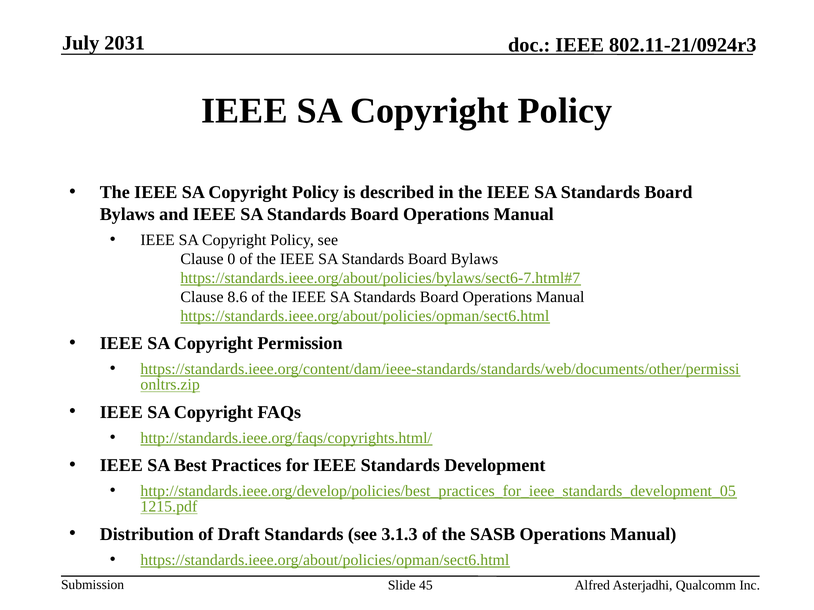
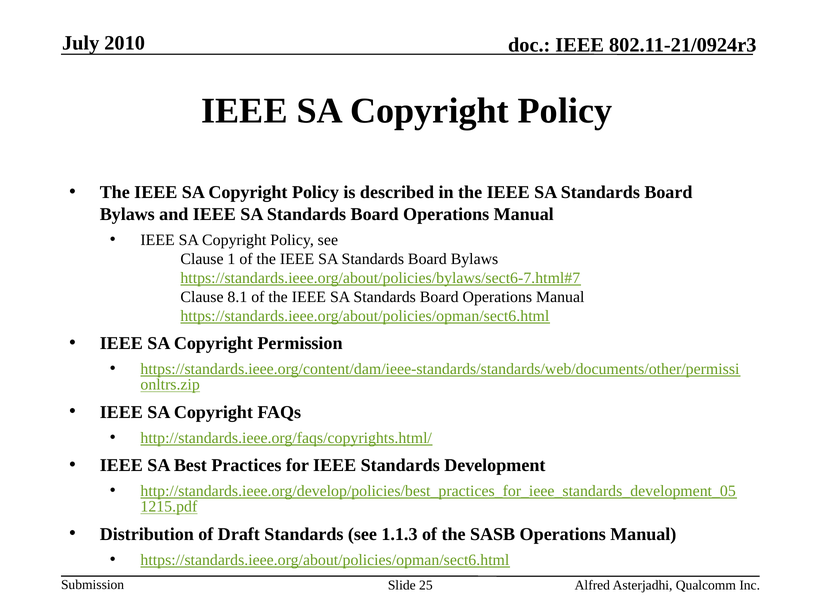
2031: 2031 -> 2010
0: 0 -> 1
8.6: 8.6 -> 8.1
3.1.3: 3.1.3 -> 1.1.3
45: 45 -> 25
